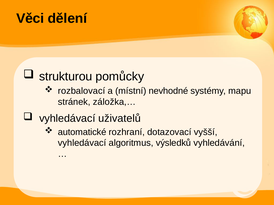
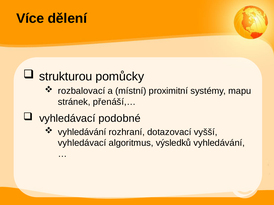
Věci: Věci -> Více
nevhodné: nevhodné -> proximitní
záložka,…: záložka,… -> přenáší,…
uživatelů: uživatelů -> podobné
automatické at (82, 132): automatické -> vyhledávání
